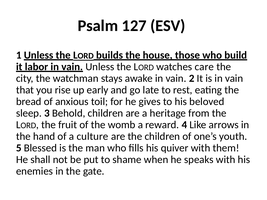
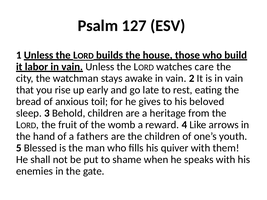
culture: culture -> fathers
